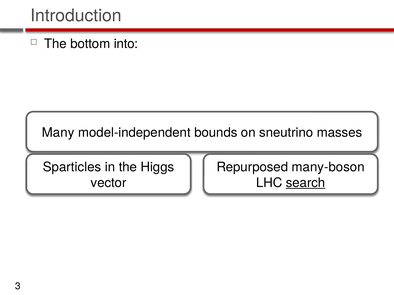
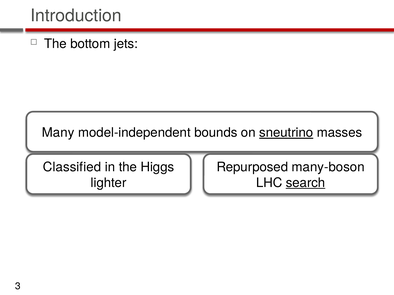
into: into -> jets
sneutrino underline: none -> present
Sparticles: Sparticles -> Classified
vector: vector -> lighter
